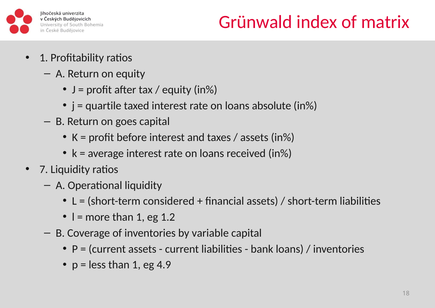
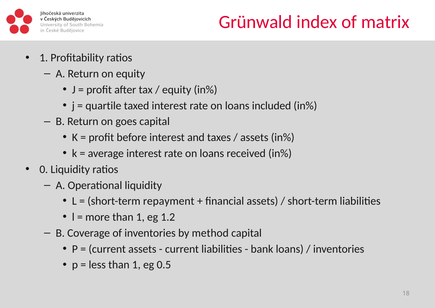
absolute: absolute -> included
7: 7 -> 0
considered: considered -> repayment
variable: variable -> method
4.9: 4.9 -> 0.5
